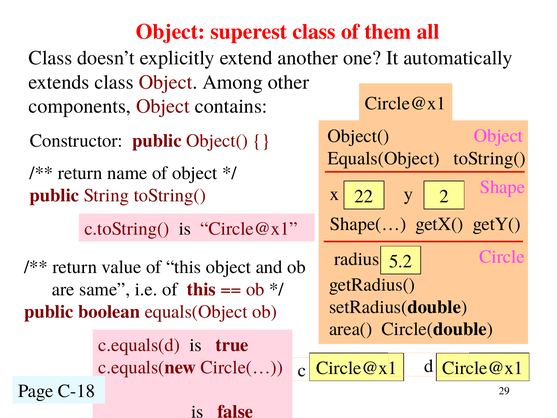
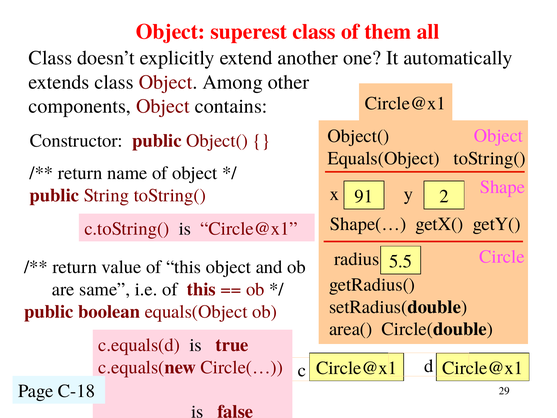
22: 22 -> 91
5.2: 5.2 -> 5.5
